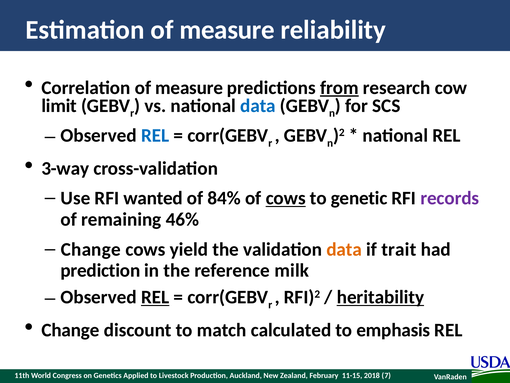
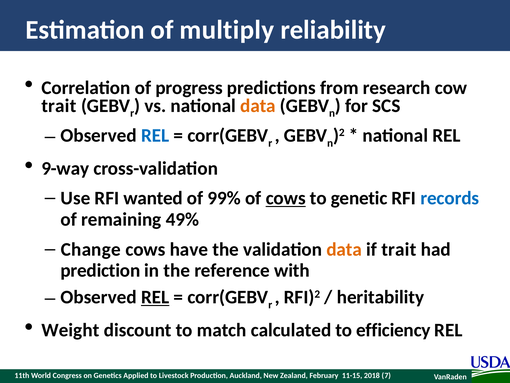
Estimation of measure: measure -> multiply
Correlation of measure: measure -> progress
from underline: present -> none
limit at (59, 106): limit -> trait
data at (258, 106) colour: blue -> orange
3-way: 3-way -> 9-way
84%: 84% -> 99%
records colour: purple -> blue
46%: 46% -> 49%
yield: yield -> have
milk: milk -> with
heritability underline: present -> none
Change at (70, 330): Change -> Weight
emphasis: emphasis -> efficiency
